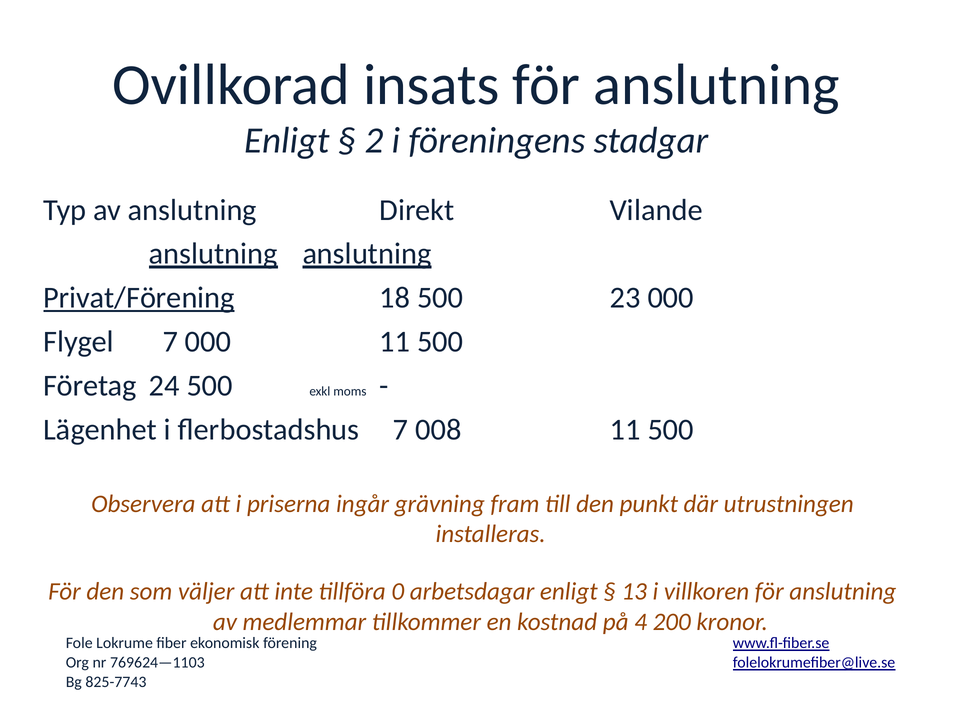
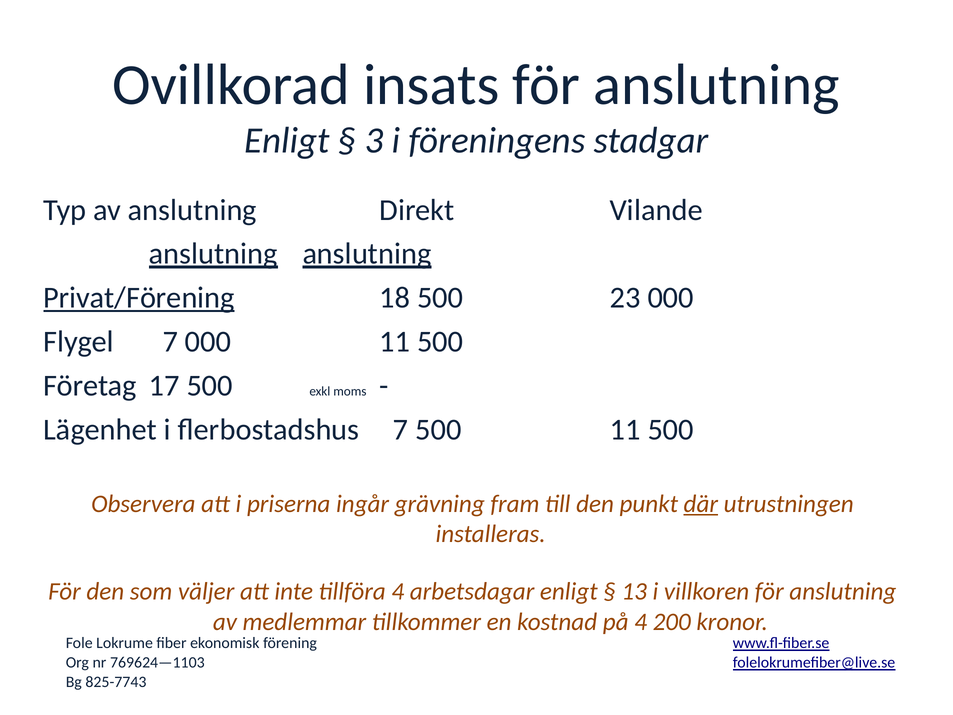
2: 2 -> 3
24: 24 -> 17
7 008: 008 -> 500
där underline: none -> present
tillföra 0: 0 -> 4
